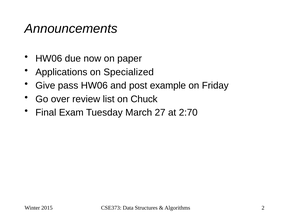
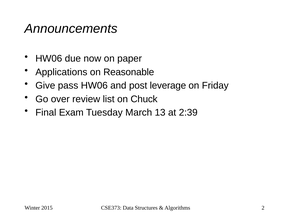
Specialized: Specialized -> Reasonable
example: example -> leverage
27: 27 -> 13
2:70: 2:70 -> 2:39
